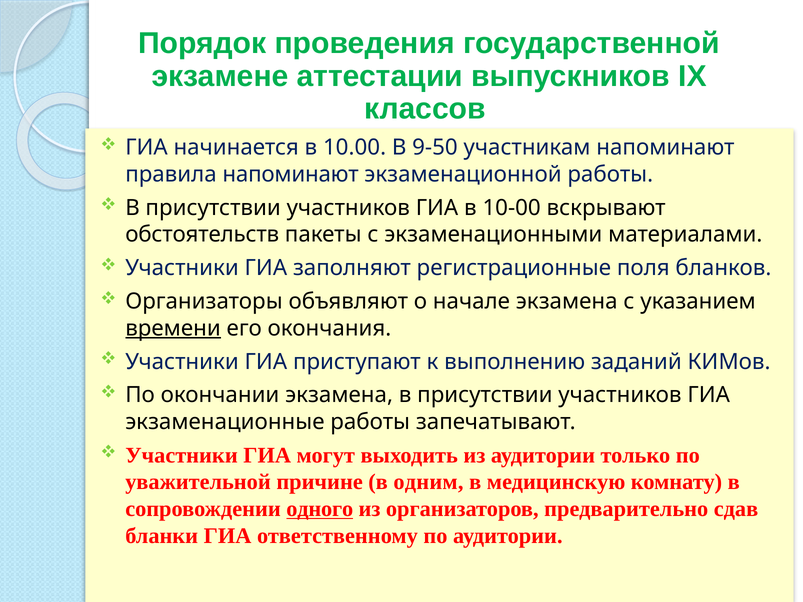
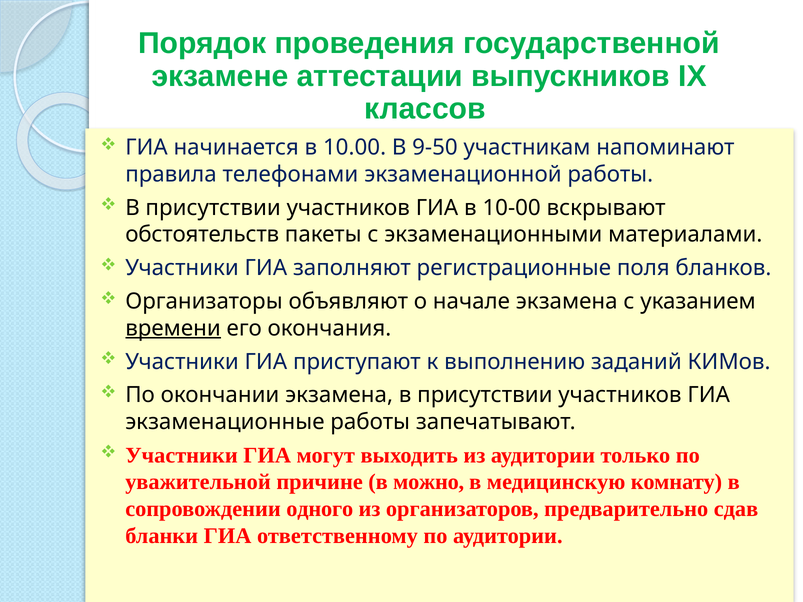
правила напоминают: напоминают -> телефонами
одним: одним -> можно
одного underline: present -> none
